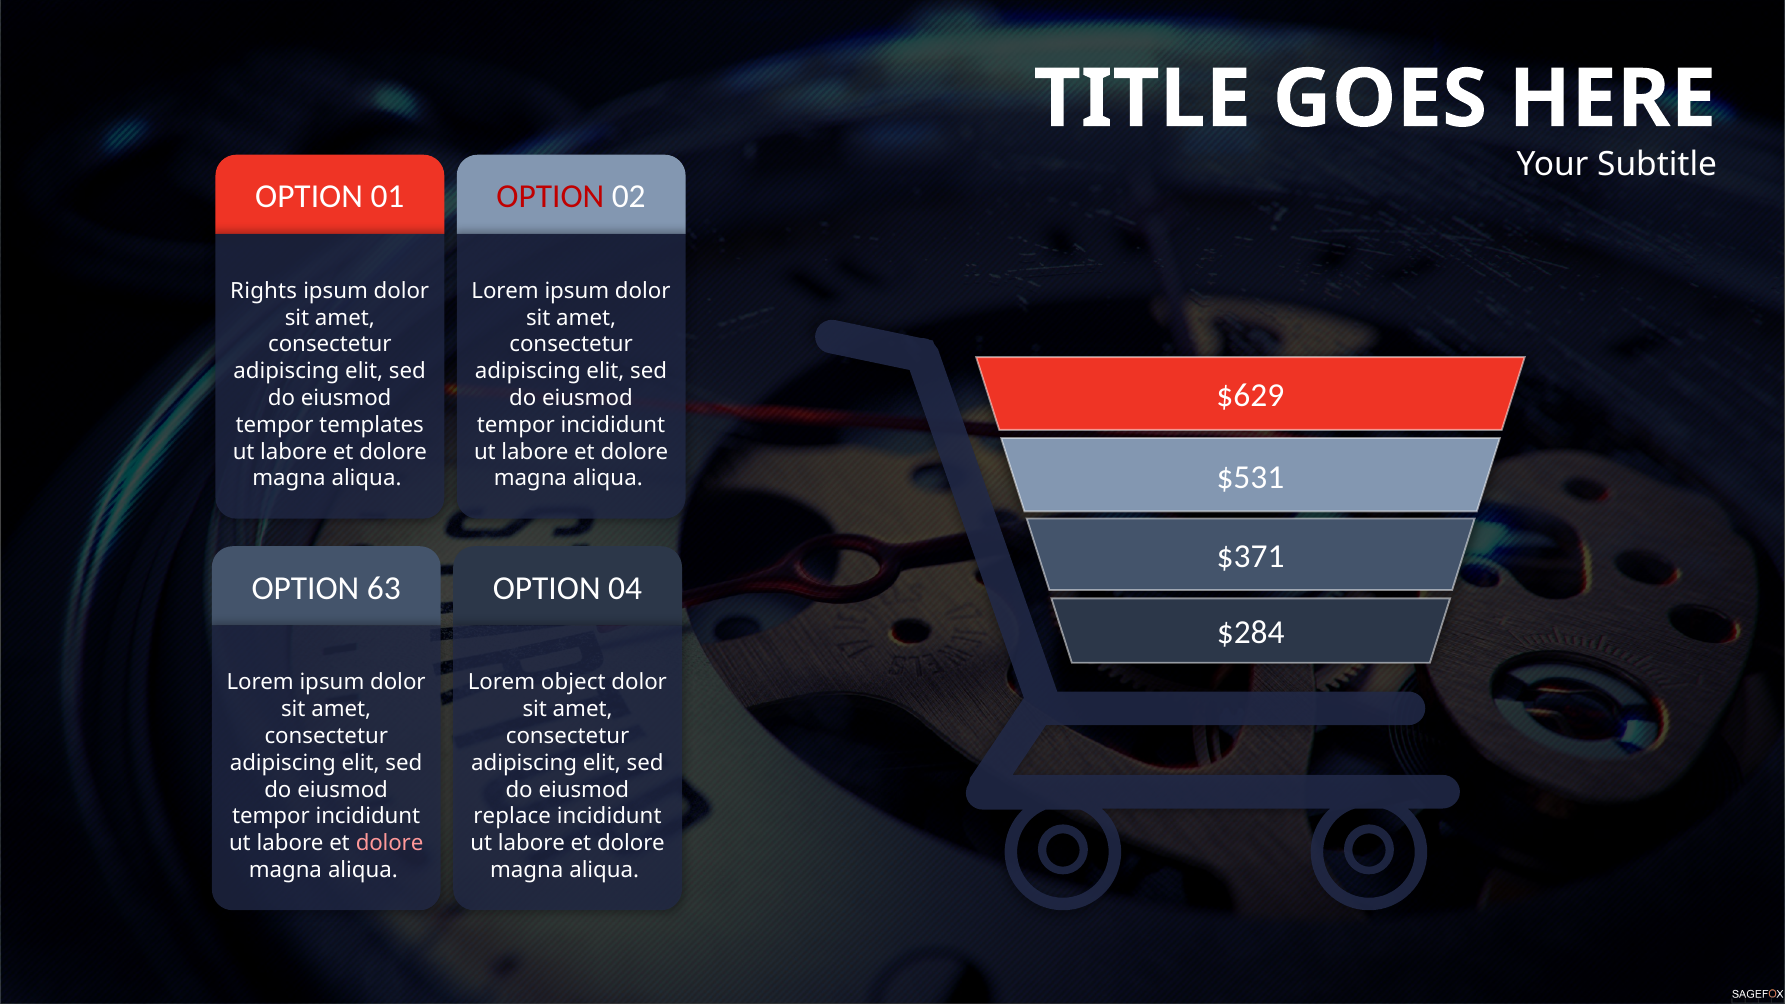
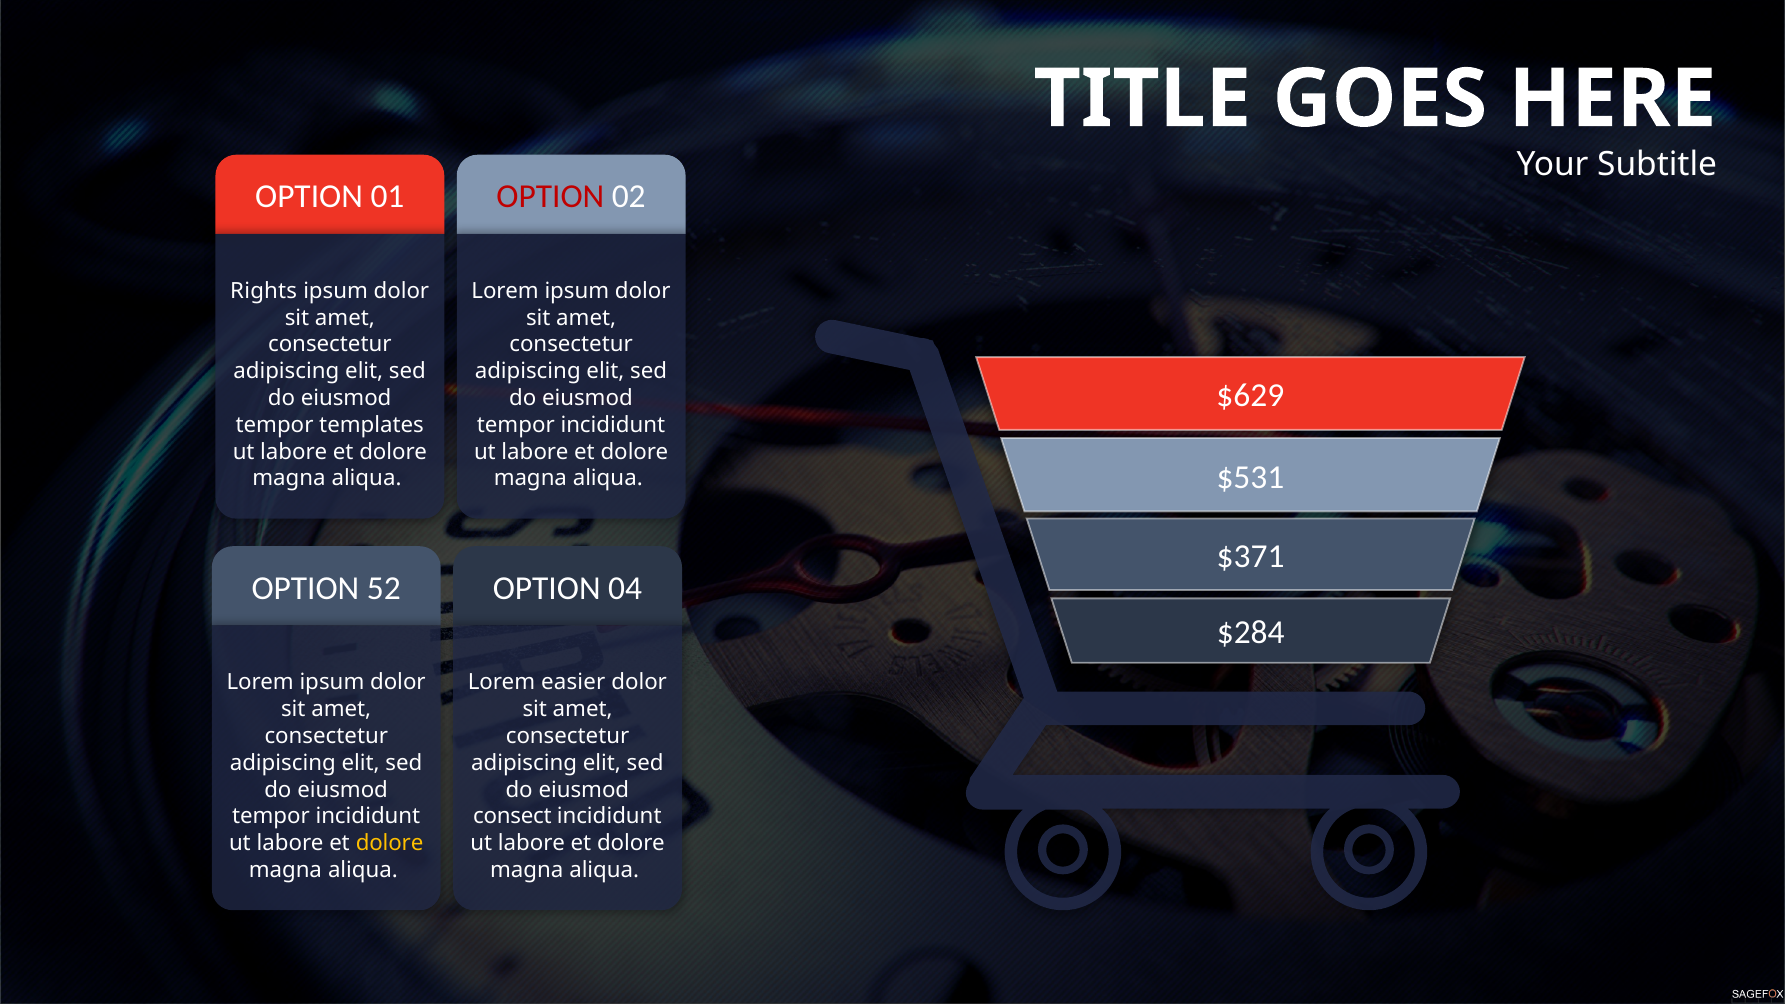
63: 63 -> 52
object: object -> easier
replace: replace -> consect
dolore at (390, 843) colour: pink -> yellow
